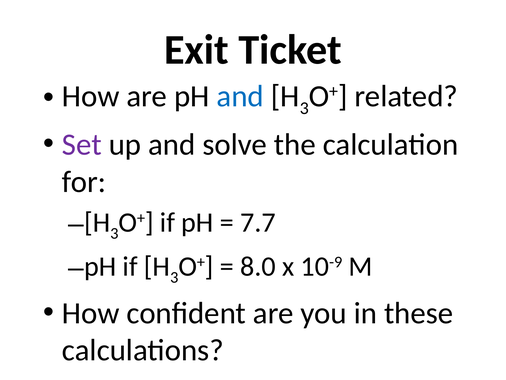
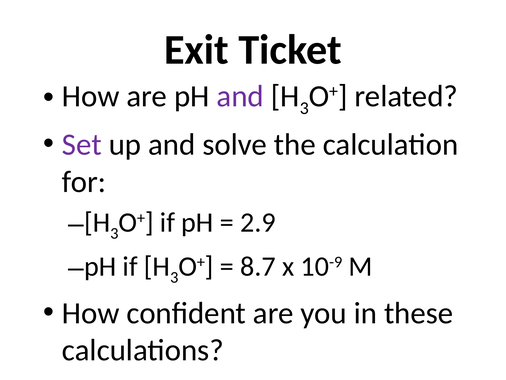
and at (240, 96) colour: blue -> purple
7.7: 7.7 -> 2.9
8.0: 8.0 -> 8.7
